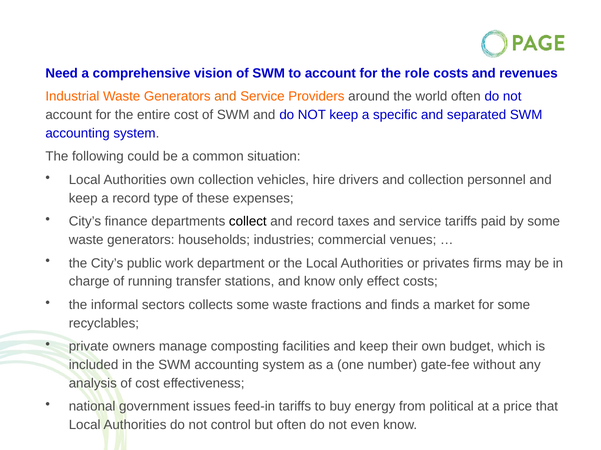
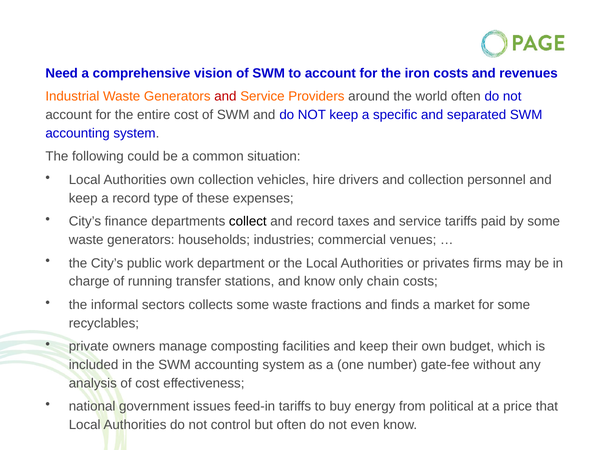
role: role -> iron
and at (225, 97) colour: orange -> red
effect: effect -> chain
